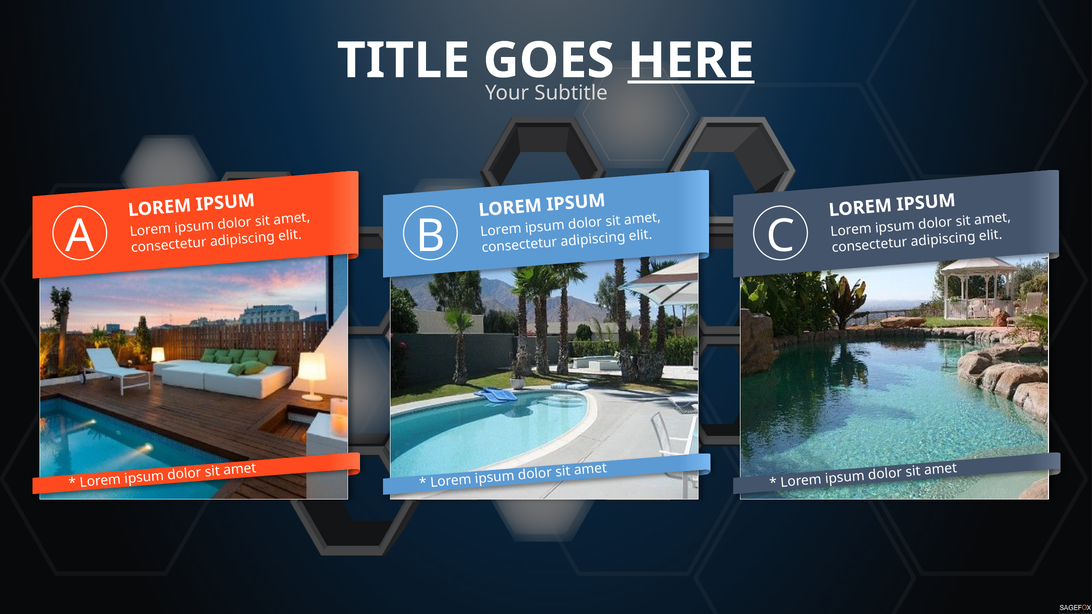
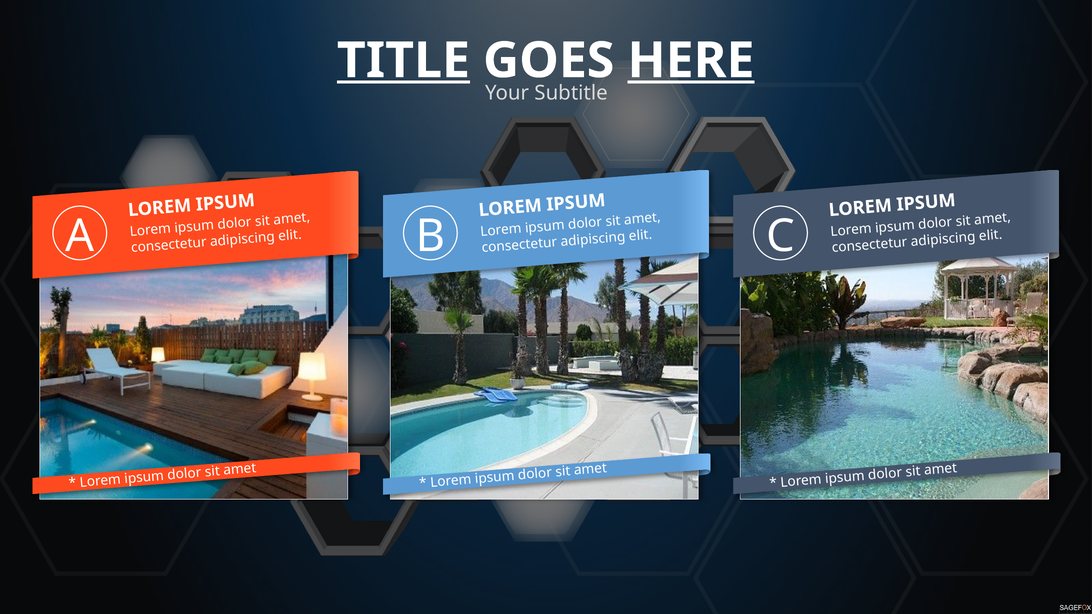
TITLE underline: none -> present
